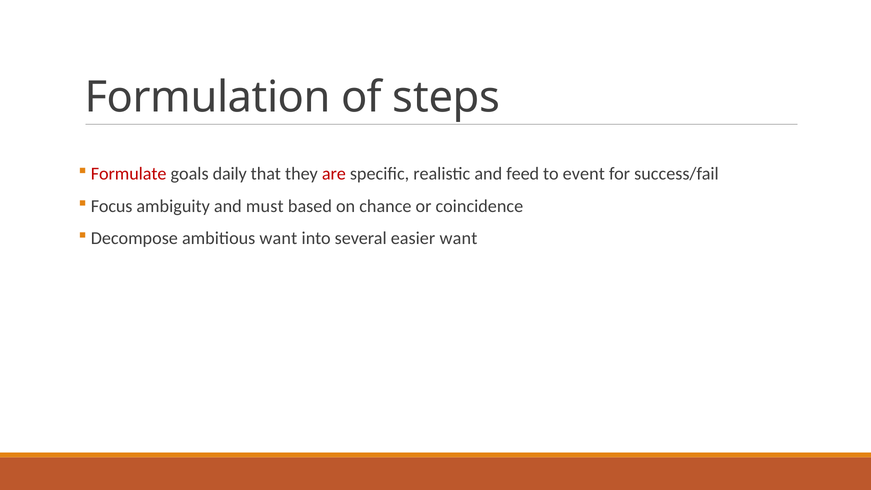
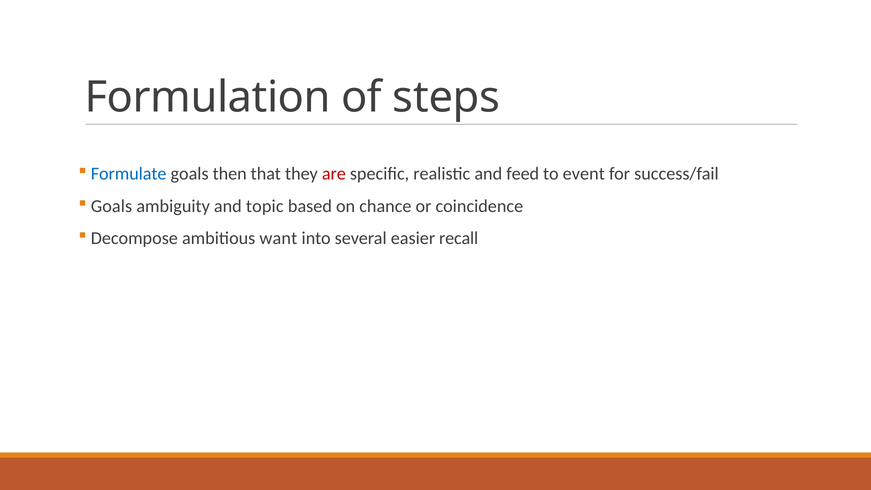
Formulate colour: red -> blue
daily: daily -> then
Focus at (112, 206): Focus -> Goals
must: must -> topic
easier want: want -> recall
